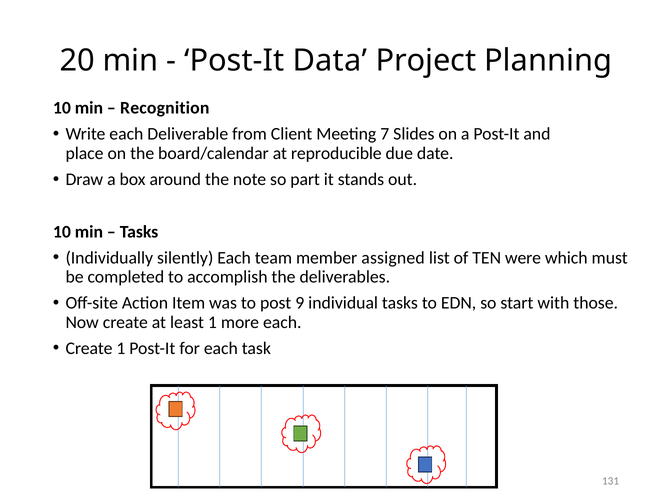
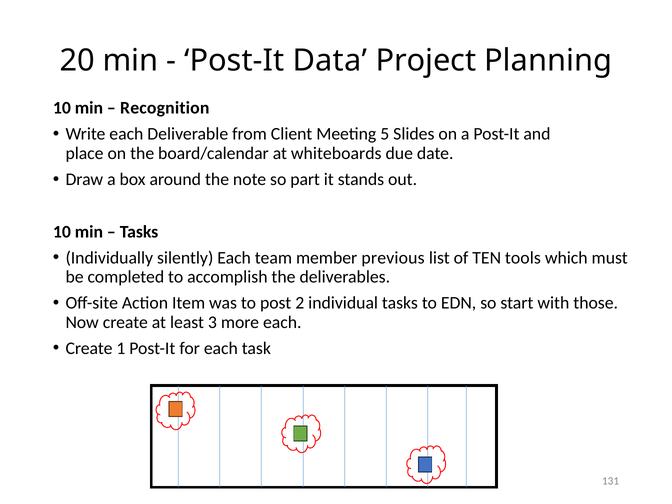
7: 7 -> 5
reproducible: reproducible -> whiteboards
assigned: assigned -> previous
were: were -> tools
9: 9 -> 2
least 1: 1 -> 3
